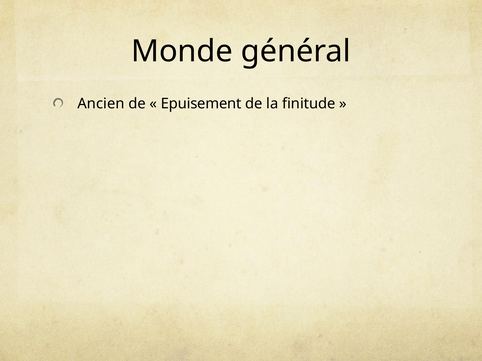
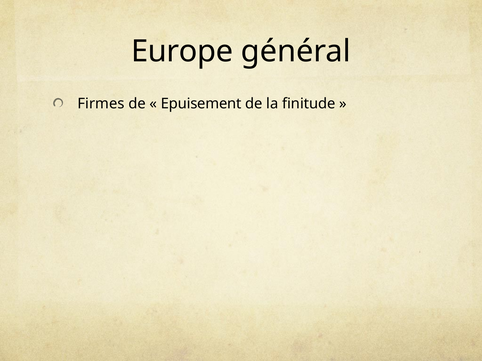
Monde: Monde -> Europe
Ancien: Ancien -> Firmes
